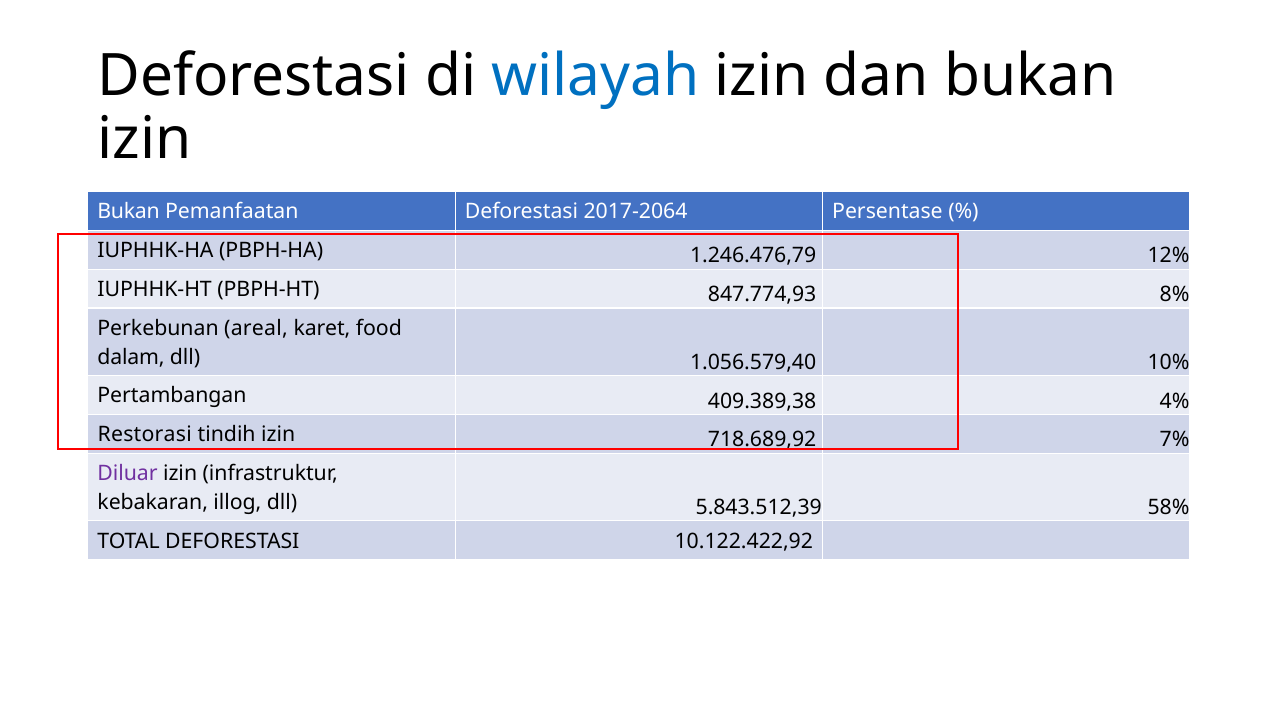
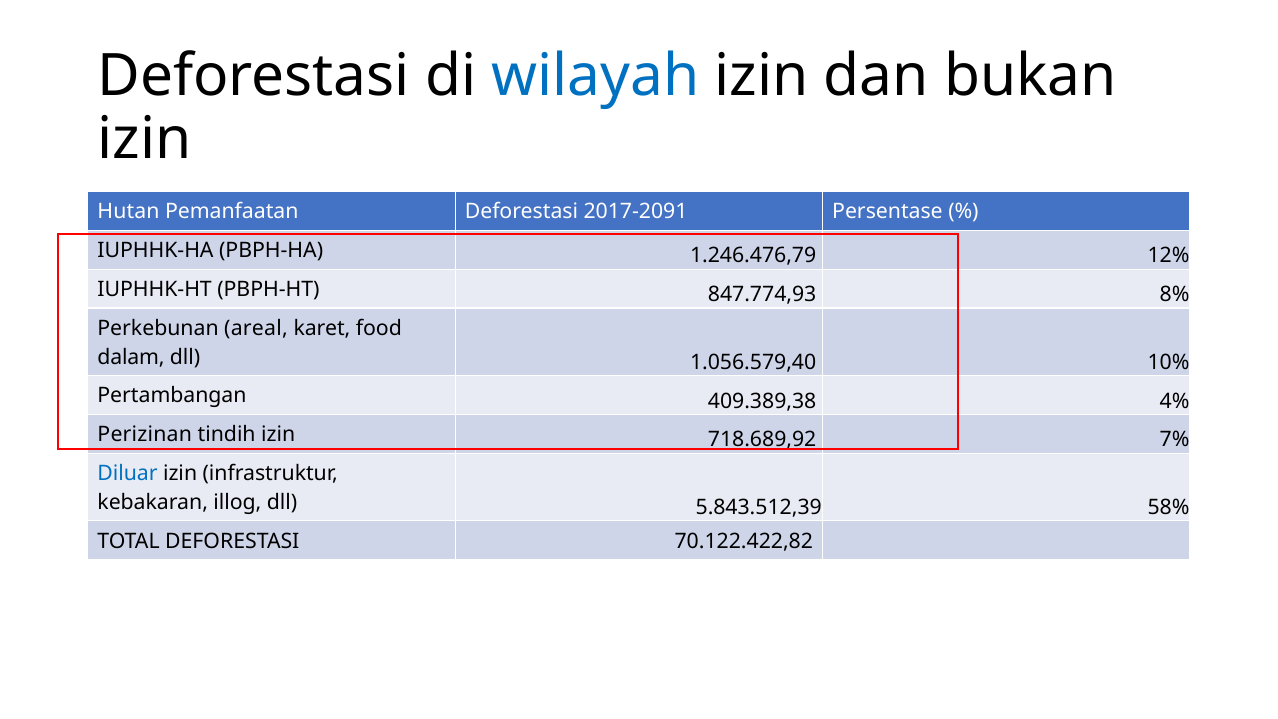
Bukan at (129, 212): Bukan -> Hutan
2017-2064: 2017-2064 -> 2017-2091
Restorasi: Restorasi -> Perizinan
Diluar colour: purple -> blue
10.122.422,92: 10.122.422,92 -> 70.122.422,82
